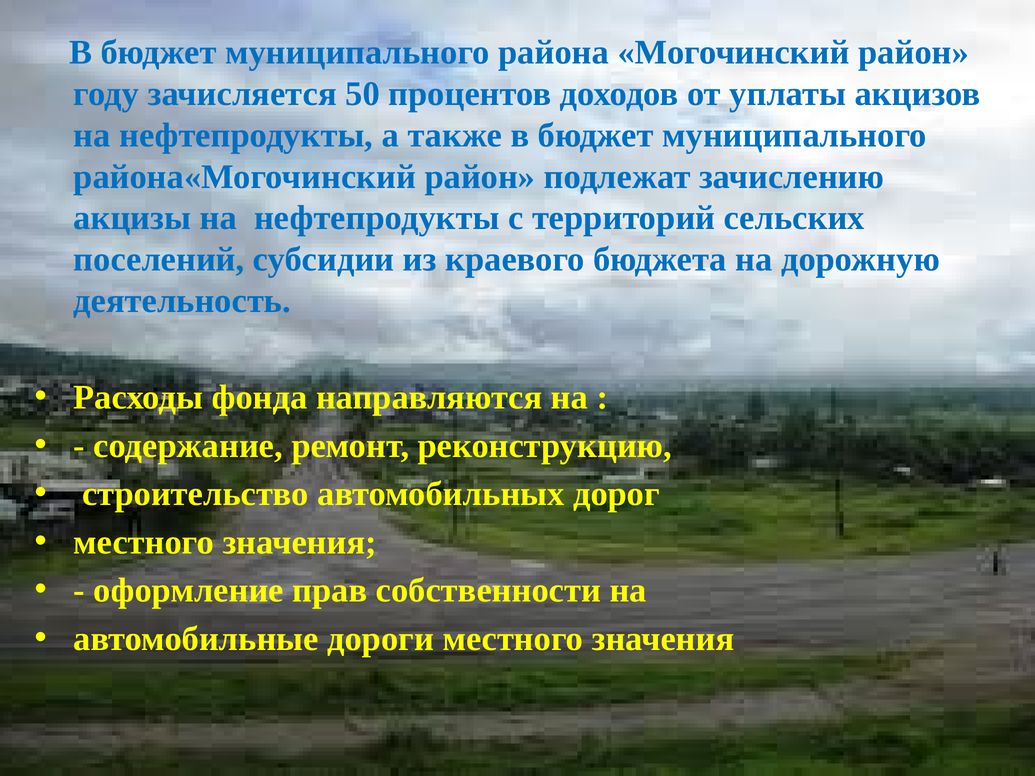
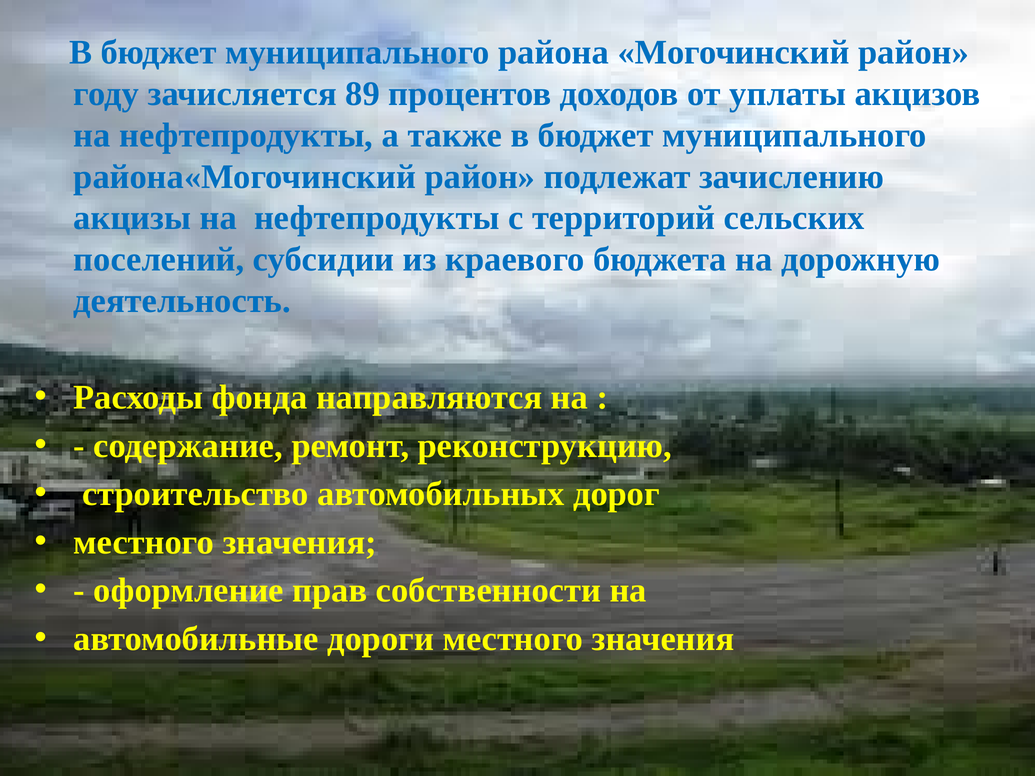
50: 50 -> 89
